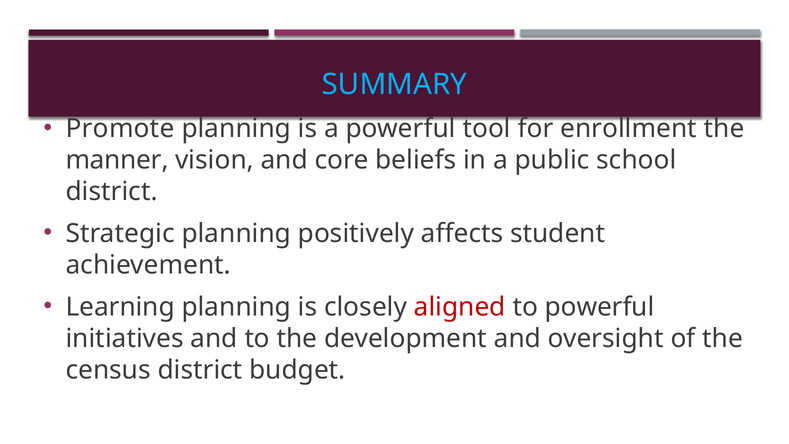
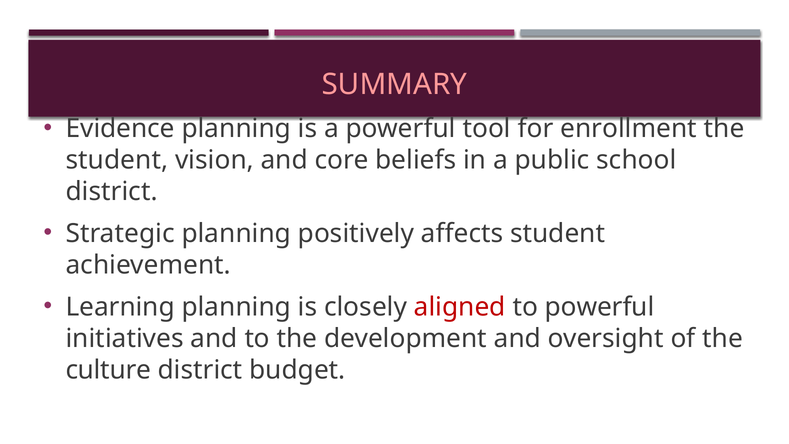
SUMMARY colour: light blue -> pink
Promote: Promote -> Evidence
manner at (117, 160): manner -> student
census: census -> culture
